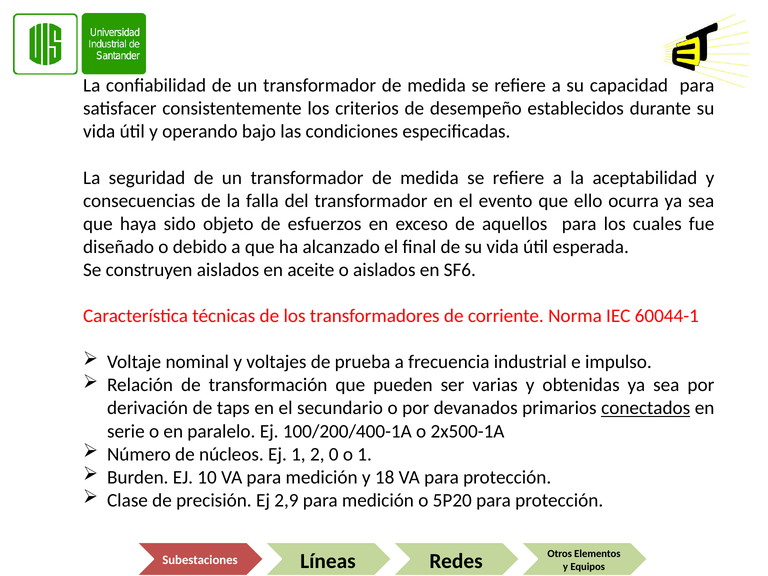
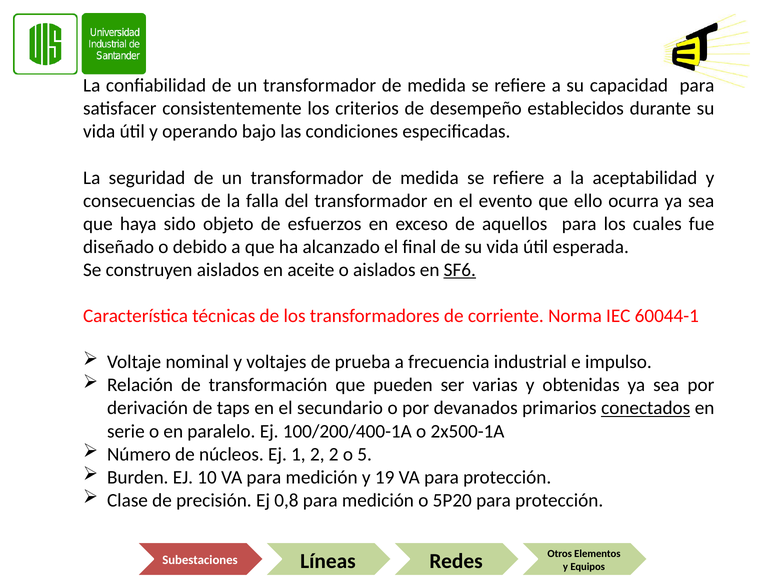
SF6 underline: none -> present
2 0: 0 -> 2
o 1: 1 -> 5
18: 18 -> 19
2,9: 2,9 -> 0,8
